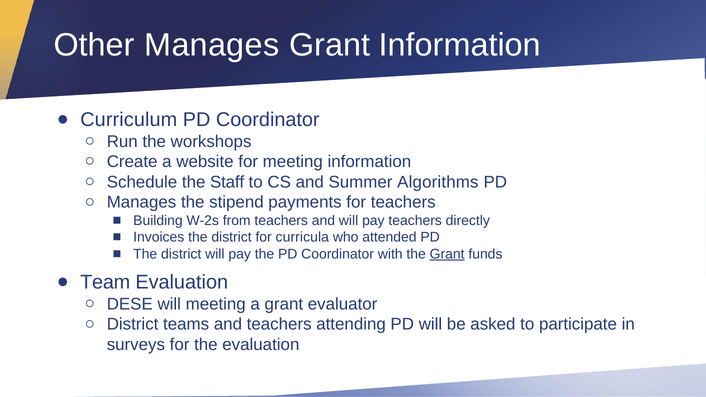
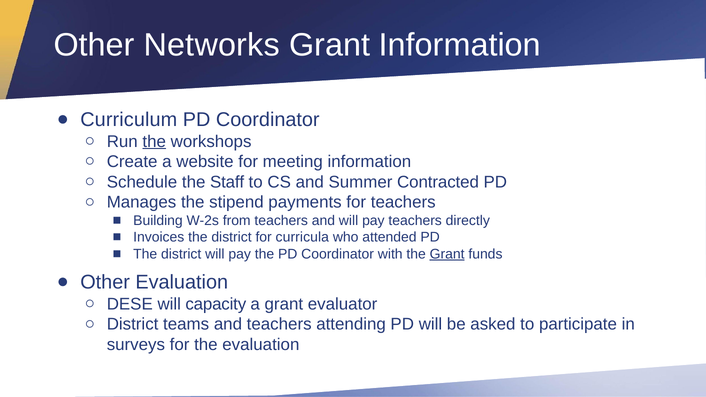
Other Manages: Manages -> Networks
the at (154, 142) underline: none -> present
Algorithms: Algorithms -> Contracted
Team at (105, 282): Team -> Other
will meeting: meeting -> capacity
